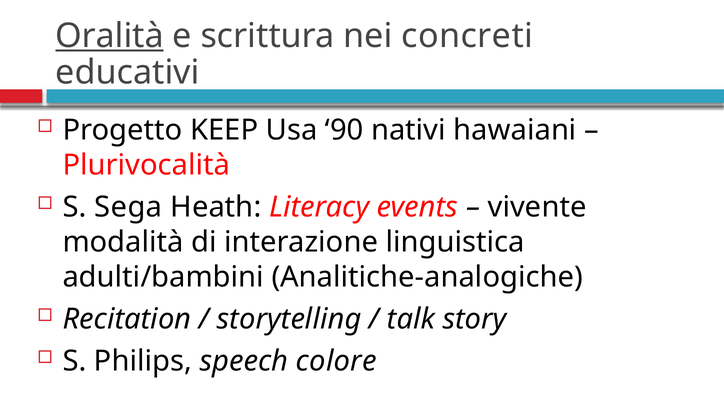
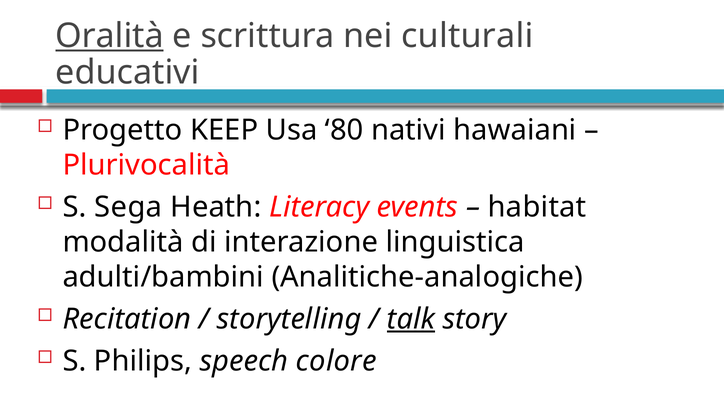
concreti: concreti -> culturali
90: 90 -> 80
vivente: vivente -> habitat
talk underline: none -> present
